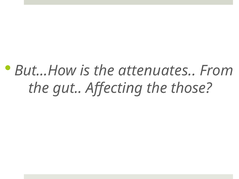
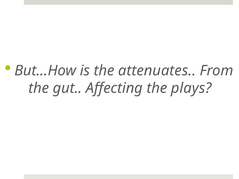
those: those -> plays
